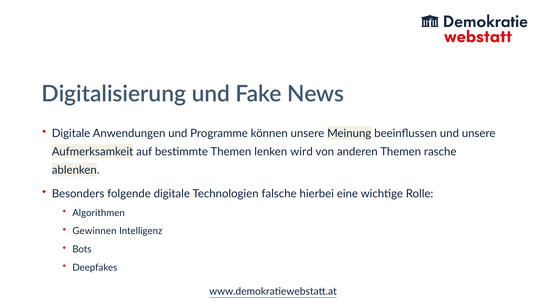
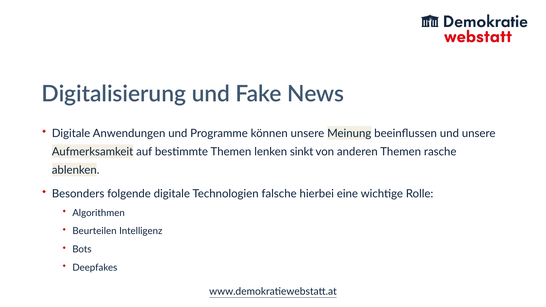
wird: wird -> sinkt
Gewinnen: Gewinnen -> Beurteilen
